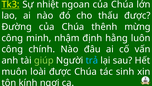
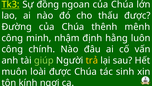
nhiệt: nhiệt -> đồng
mừng: mừng -> mênh
trả colour: light blue -> yellow
